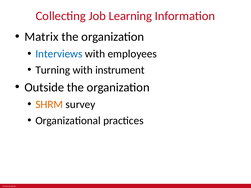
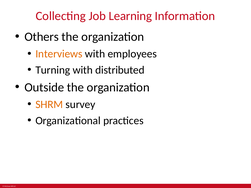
Matrix: Matrix -> Others
Interviews colour: blue -> orange
instrument: instrument -> distributed
